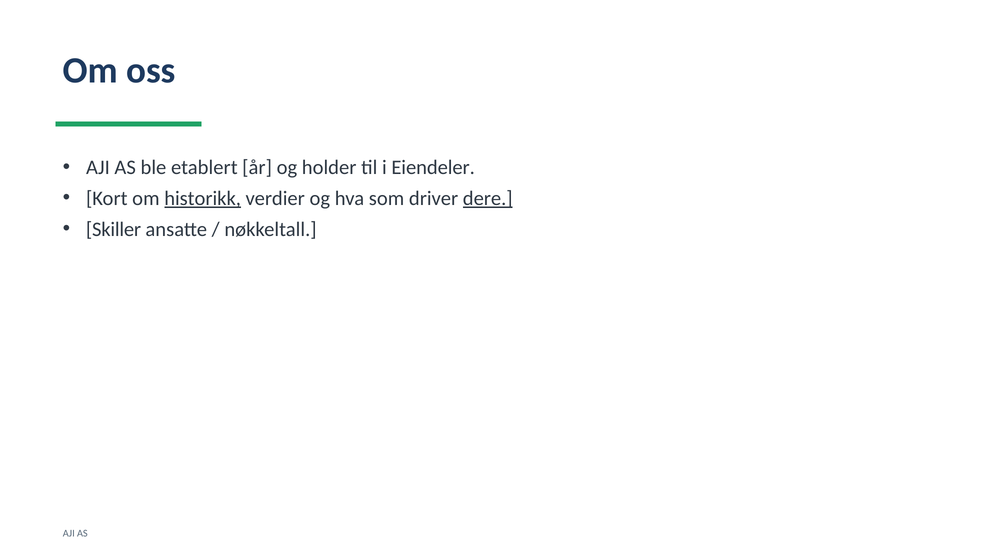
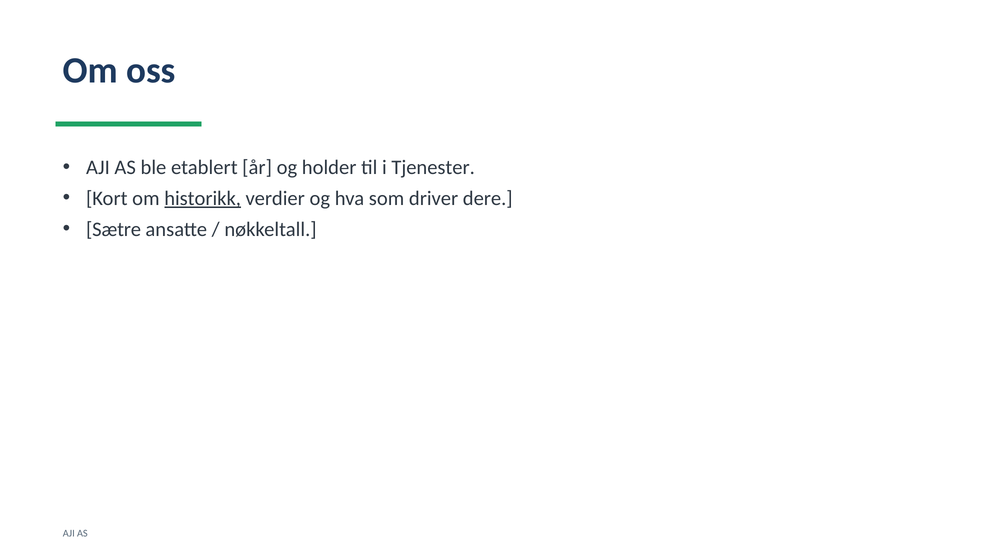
Eiendeler: Eiendeler -> Tjenester
dere underline: present -> none
Skiller: Skiller -> Sætre
